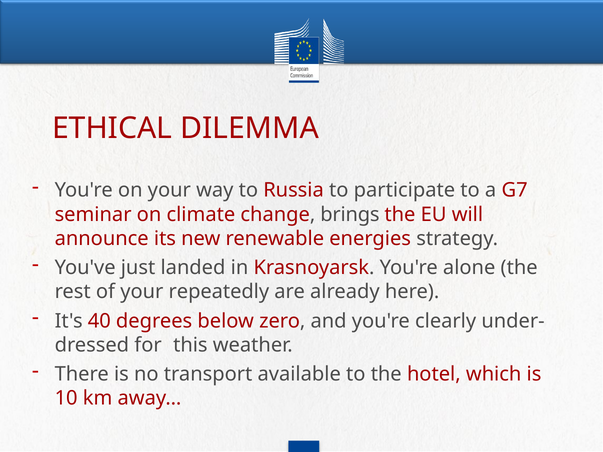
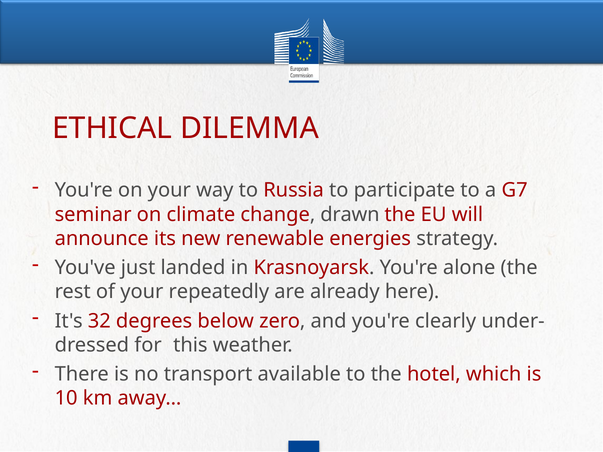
brings: brings -> drawn
40: 40 -> 32
